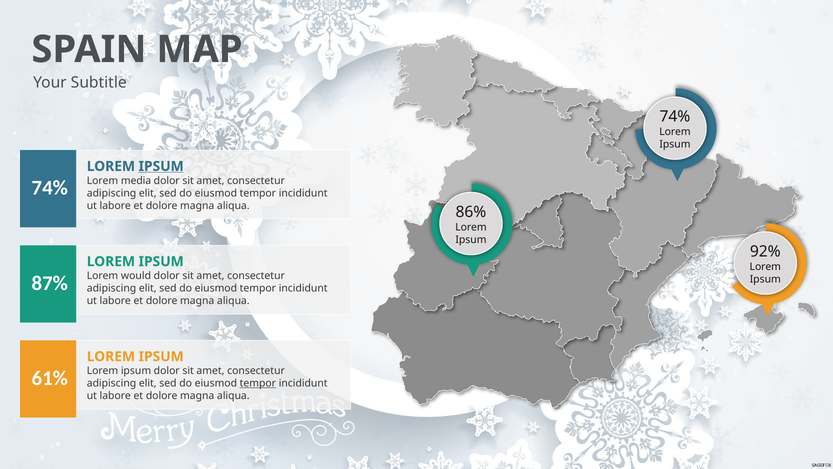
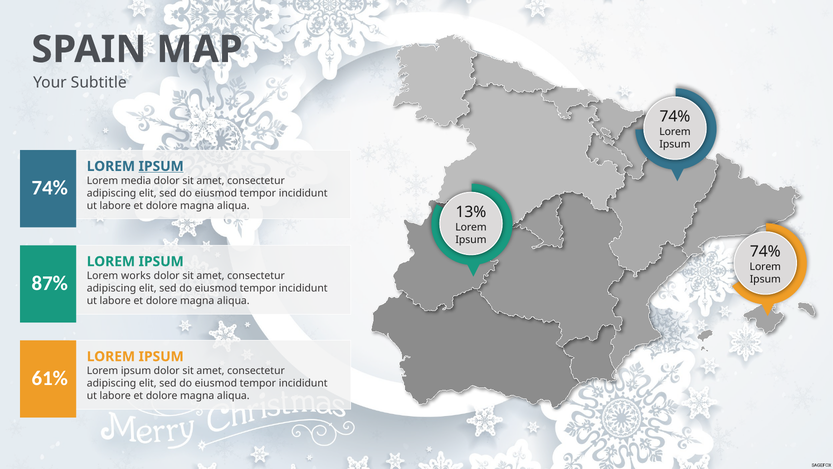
86%: 86% -> 13%
92% at (765, 251): 92% -> 74%
would: would -> works
tempor at (258, 383) underline: present -> none
